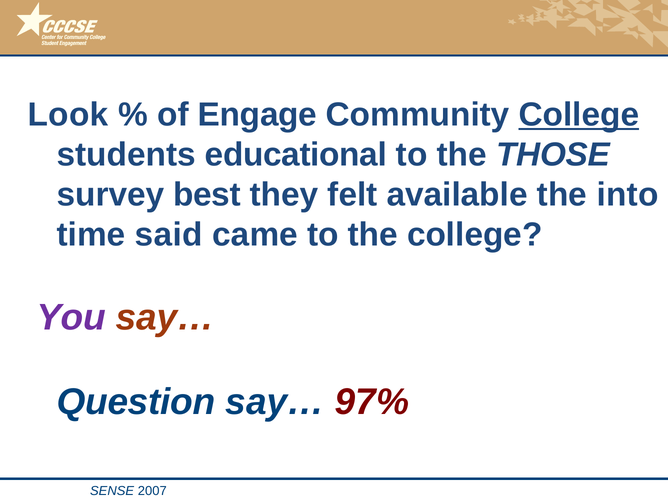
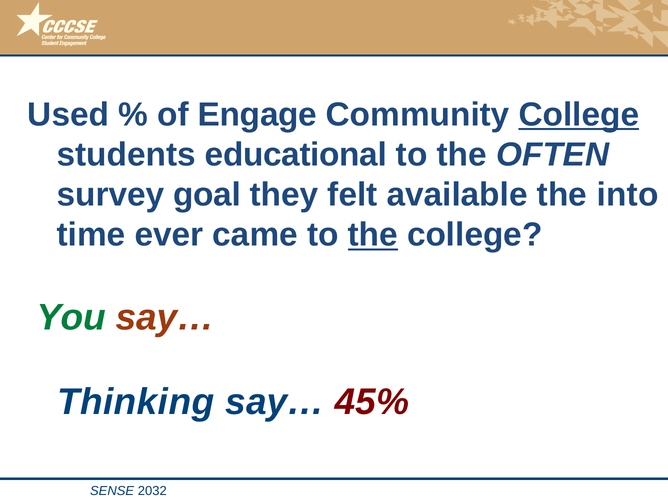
Look: Look -> Used
THOSE: THOSE -> OFTEN
best: best -> goal
said: said -> ever
the at (373, 235) underline: none -> present
You colour: purple -> green
Question: Question -> Thinking
97%: 97% -> 45%
2007: 2007 -> 2032
